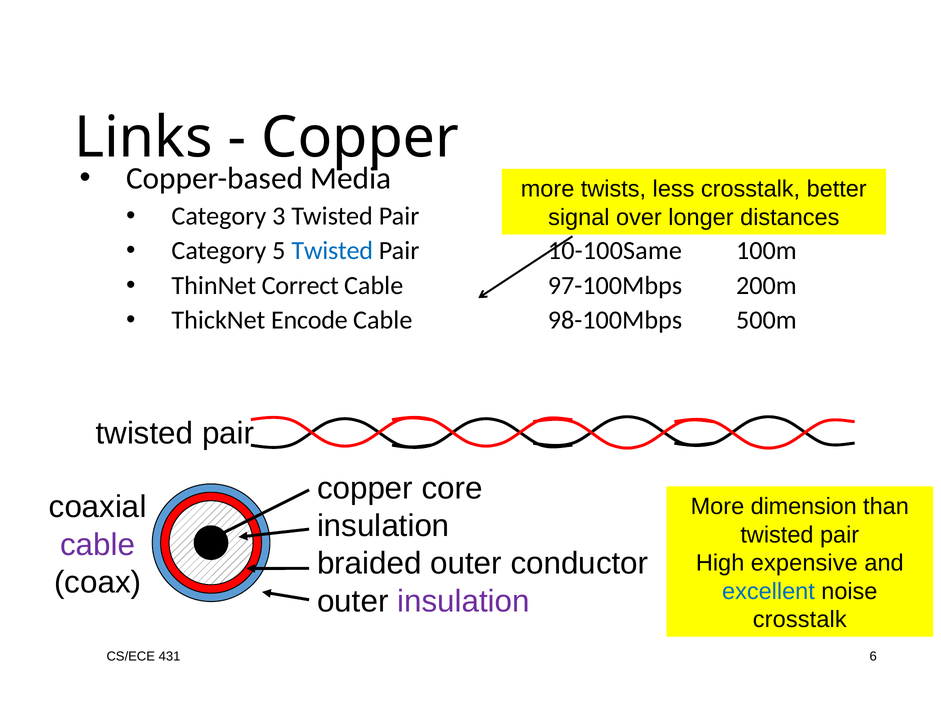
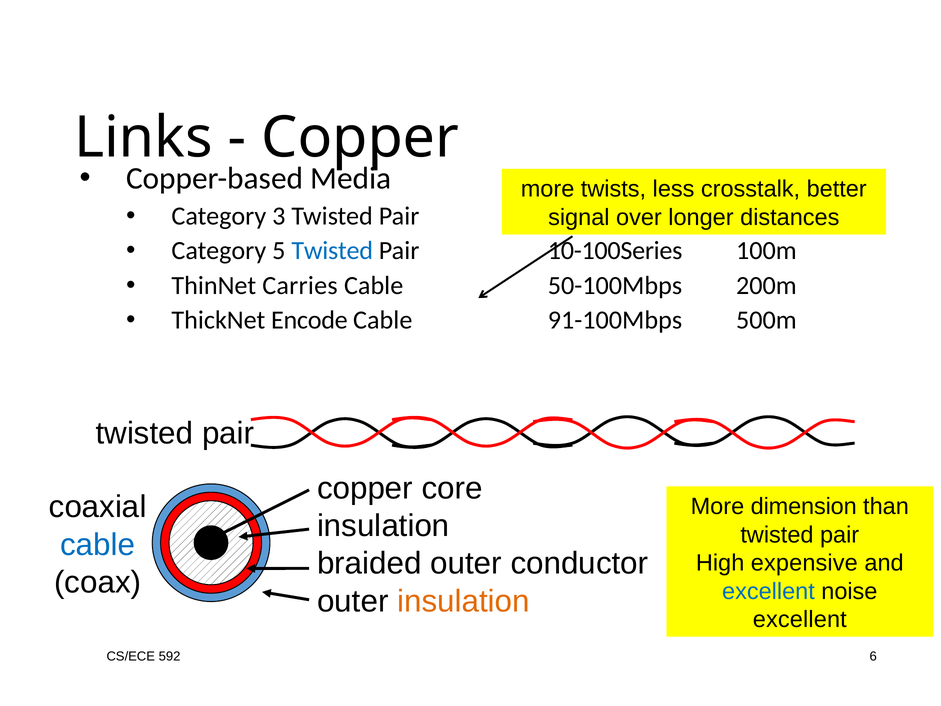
10-100Same: 10-100Same -> 10-100Series
Correct: Correct -> Carries
97-100Mbps: 97-100Mbps -> 50-100Mbps
98-100Mbps: 98-100Mbps -> 91-100Mbps
cable at (98, 545) colour: purple -> blue
insulation at (463, 601) colour: purple -> orange
crosstalk at (800, 619): crosstalk -> excellent
431: 431 -> 592
